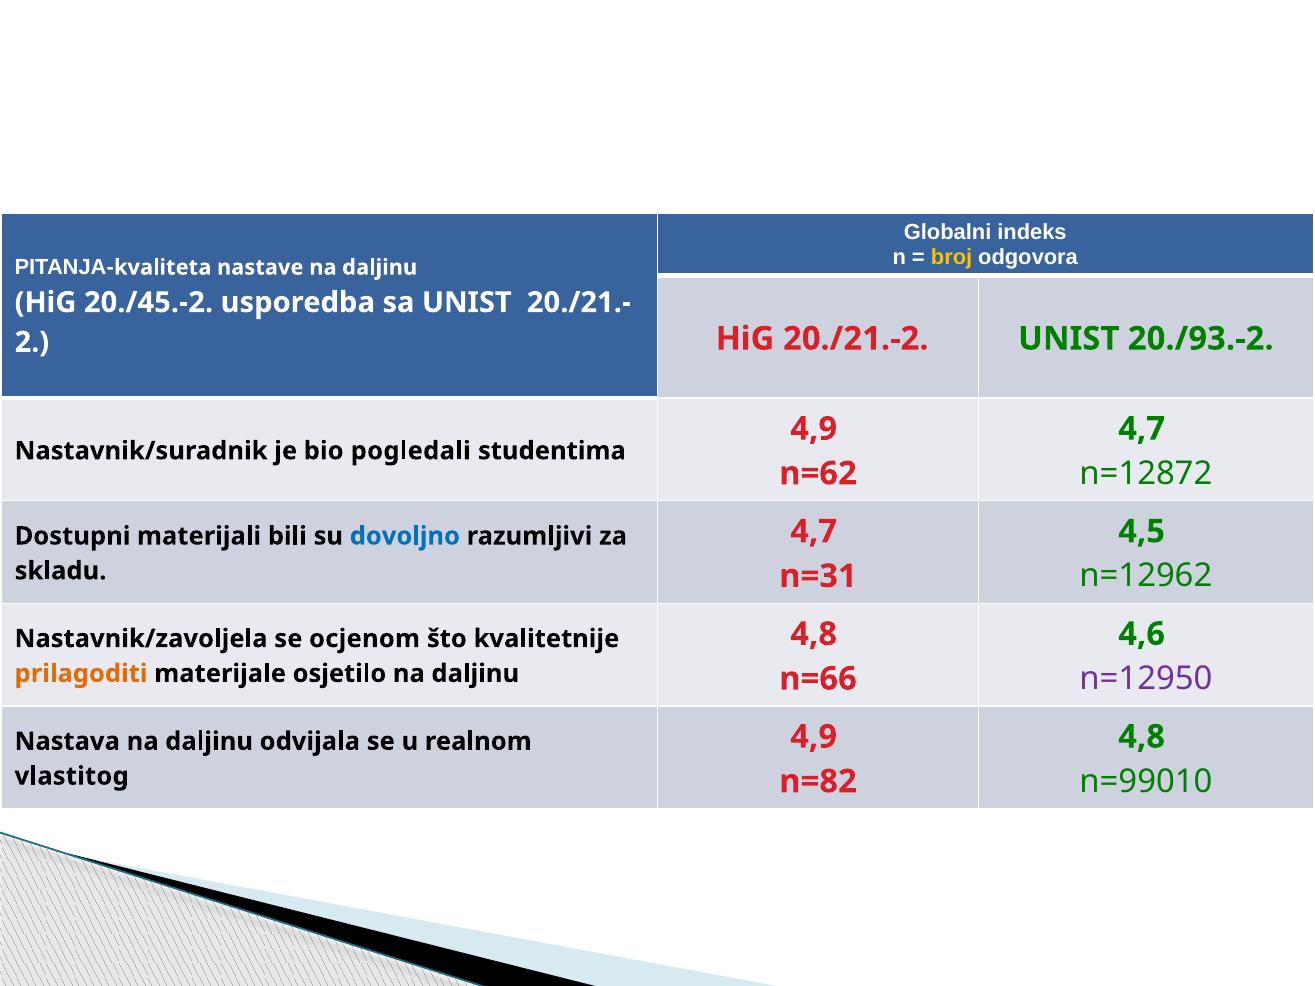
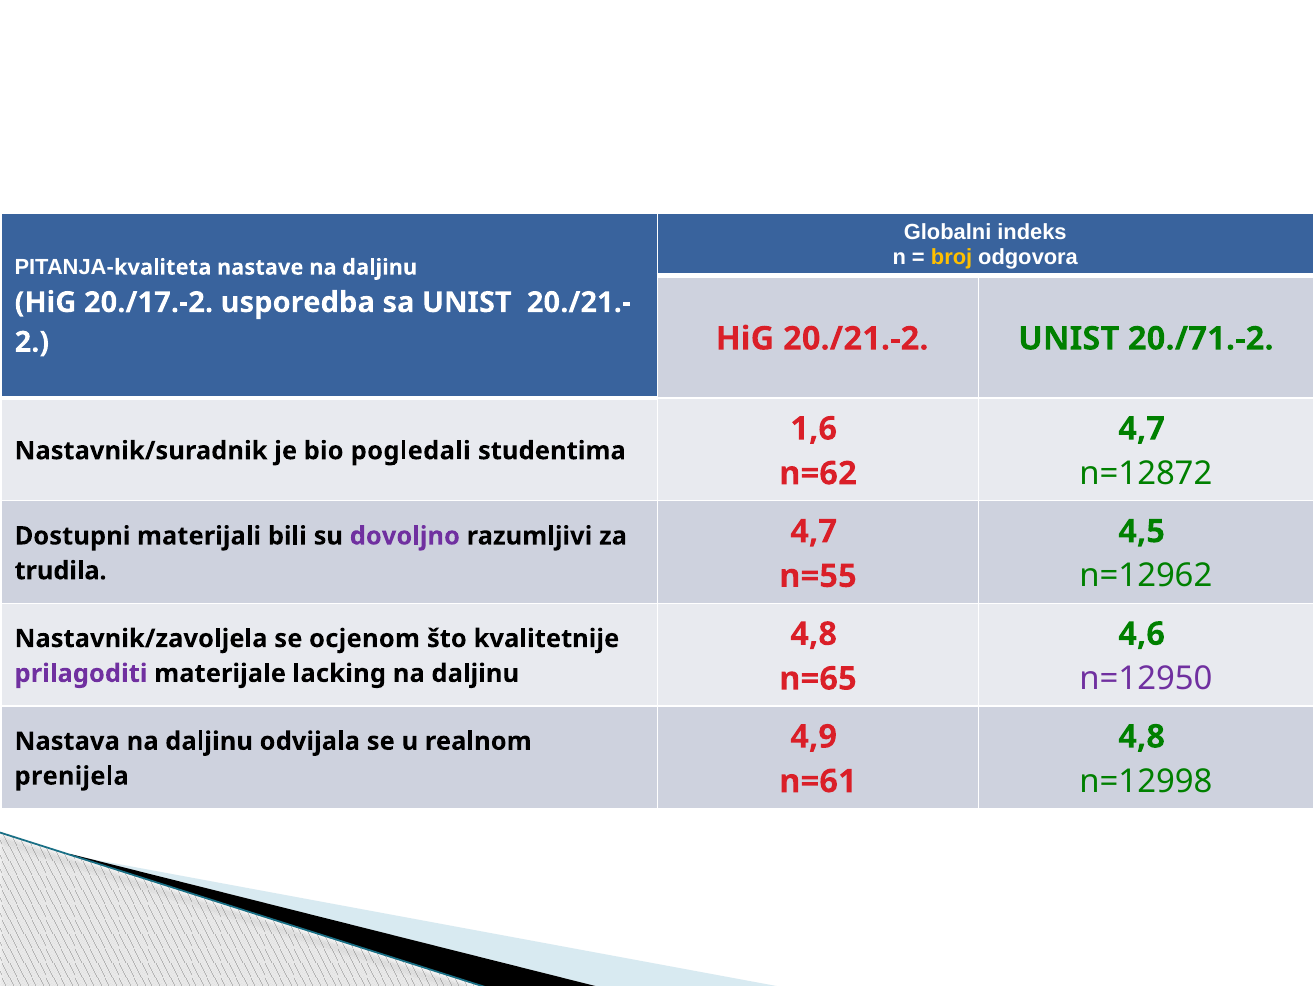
20./45.-2: 20./45.-2 -> 20./17.-2
20./93.-2: 20./93.-2 -> 20./71.-2
4,9 at (814, 429): 4,9 -> 1,6
dovoljno colour: blue -> purple
skladu: skladu -> trudila
n=31: n=31 -> n=55
prilagoditi colour: orange -> purple
osjetilo: osjetilo -> lacking
n=66: n=66 -> n=65
vlastitog: vlastitog -> prenijela
n=99010: n=99010 -> n=12998
n=82: n=82 -> n=61
